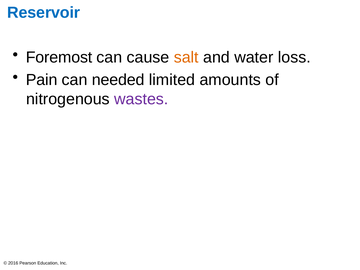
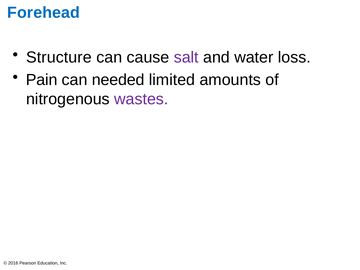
Reservoir: Reservoir -> Forehead
Foremost: Foremost -> Structure
salt colour: orange -> purple
